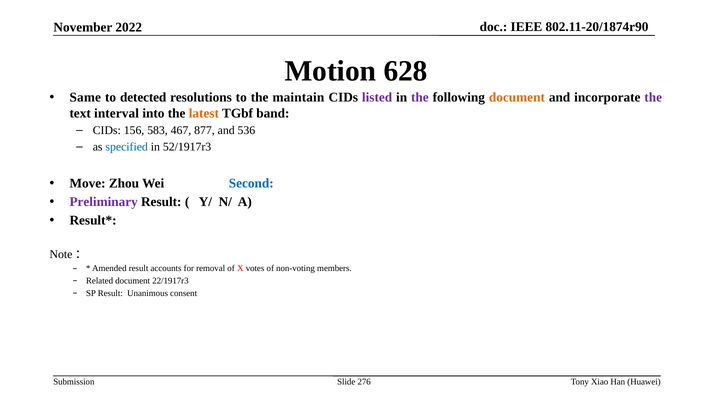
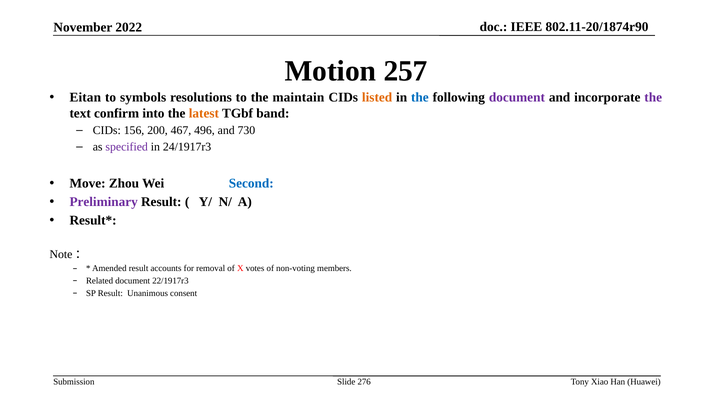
628: 628 -> 257
Same: Same -> Eitan
detected: detected -> symbols
listed colour: purple -> orange
the at (420, 97) colour: purple -> blue
document at (517, 97) colour: orange -> purple
interval: interval -> confirm
583: 583 -> 200
877: 877 -> 496
536: 536 -> 730
specified colour: blue -> purple
52/1917r3: 52/1917r3 -> 24/1917r3
